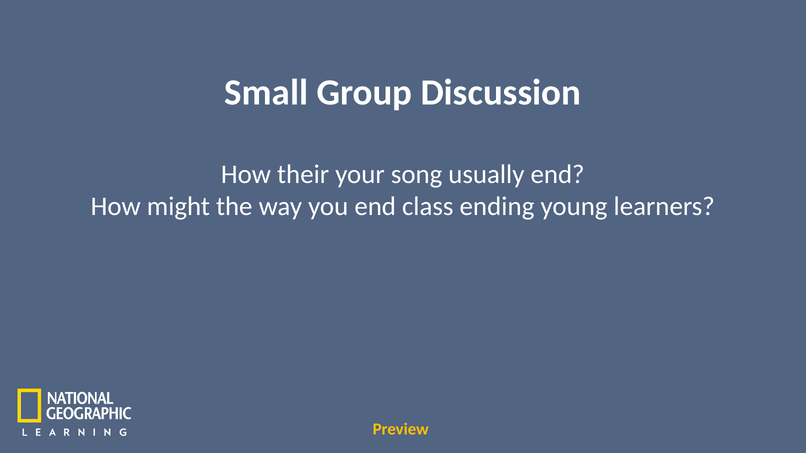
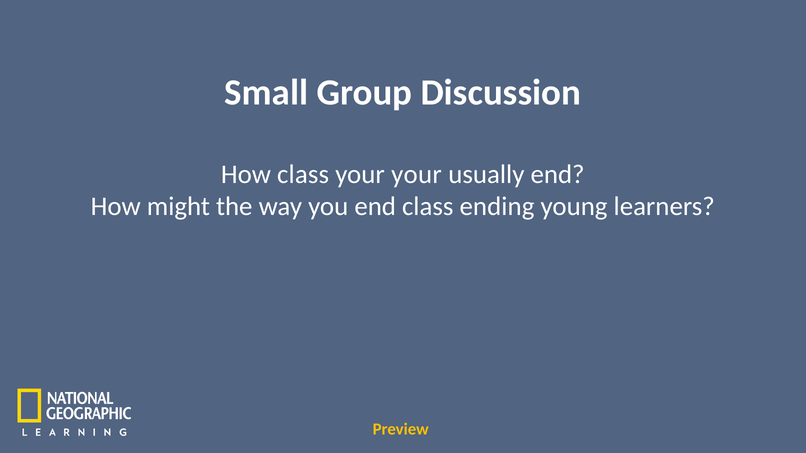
How their: their -> class
your song: song -> your
